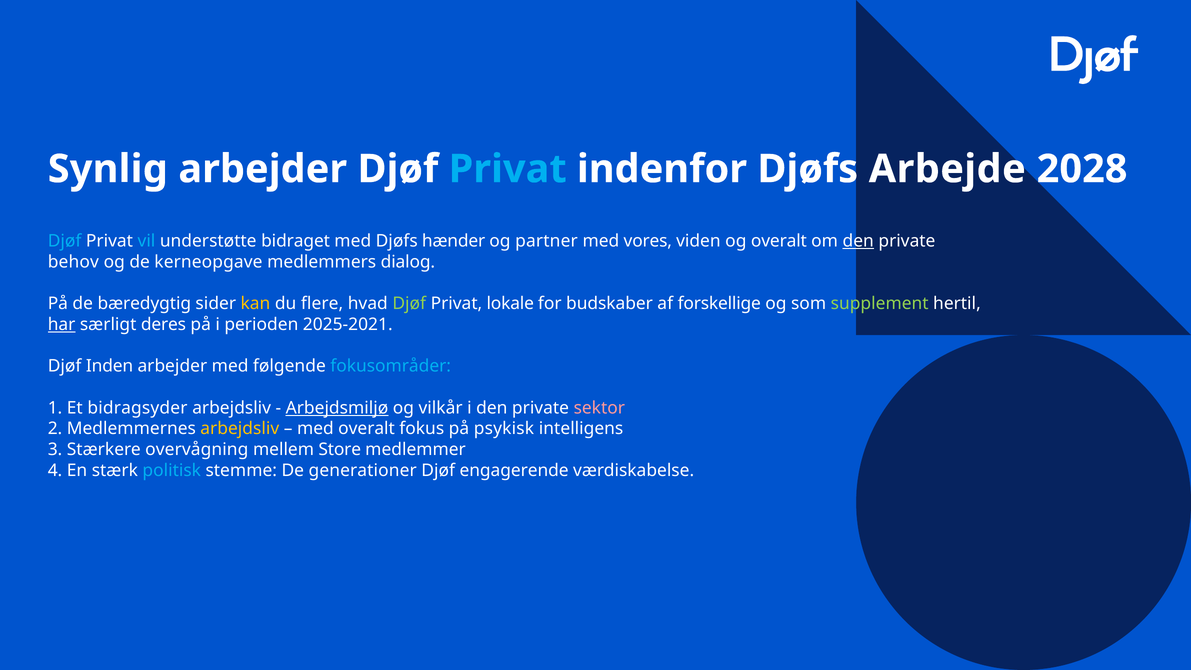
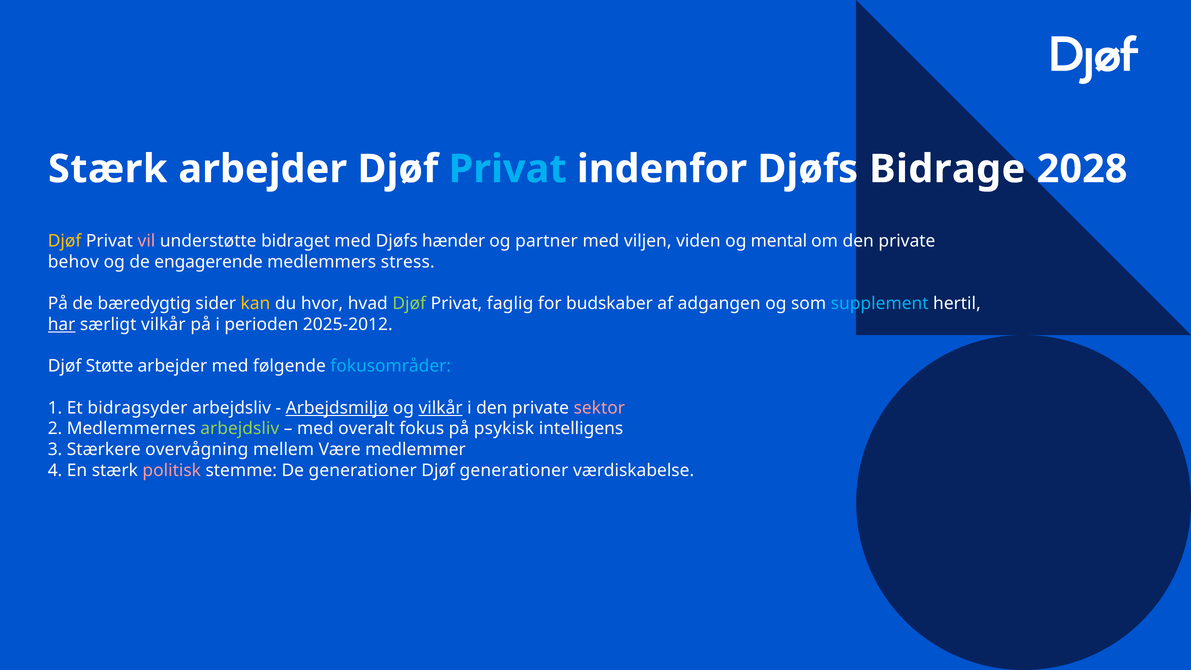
Synlig at (108, 169): Synlig -> Stærk
Arbejde: Arbejde -> Bidrage
Djøf at (65, 241) colour: light blue -> yellow
vil colour: light blue -> pink
vores: vores -> viljen
og overalt: overalt -> mental
den at (858, 241) underline: present -> none
kerneopgave: kerneopgave -> engagerende
dialog: dialog -> stress
flere: flere -> hvor
lokale: lokale -> faglig
forskellige: forskellige -> adgangen
supplement colour: light green -> light blue
særligt deres: deres -> vilkår
2025-2021: 2025-2021 -> 2025-2012
Inden: Inden -> Støtte
vilkår at (441, 408) underline: none -> present
arbejdsliv at (240, 429) colour: yellow -> light green
Store: Store -> Være
politisk colour: light blue -> pink
Djøf engagerende: engagerende -> generationer
